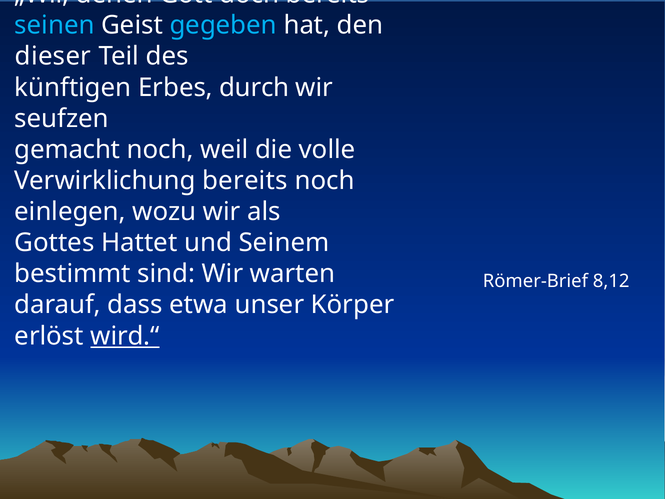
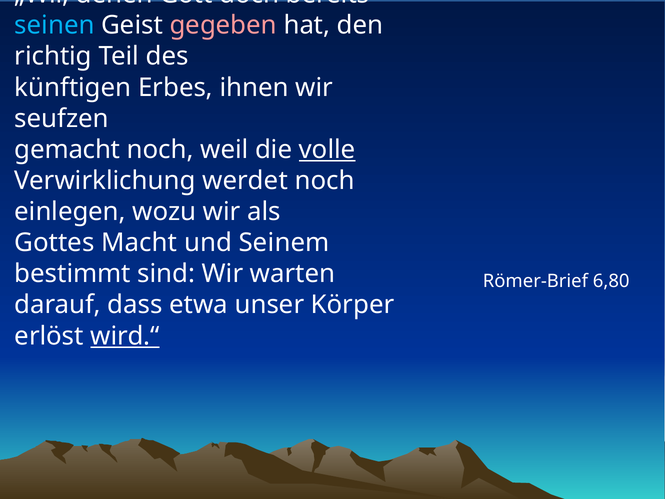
gegeben colour: light blue -> pink
dieser: dieser -> richtig
durch: durch -> ihnen
volle underline: none -> present
Verwirklichung bereits: bereits -> werdet
Hattet: Hattet -> Macht
8,12: 8,12 -> 6,80
